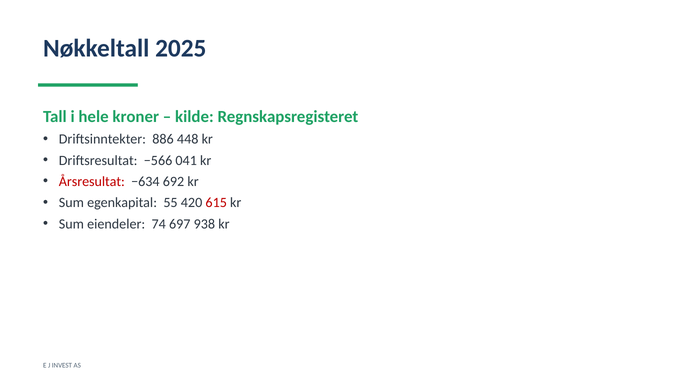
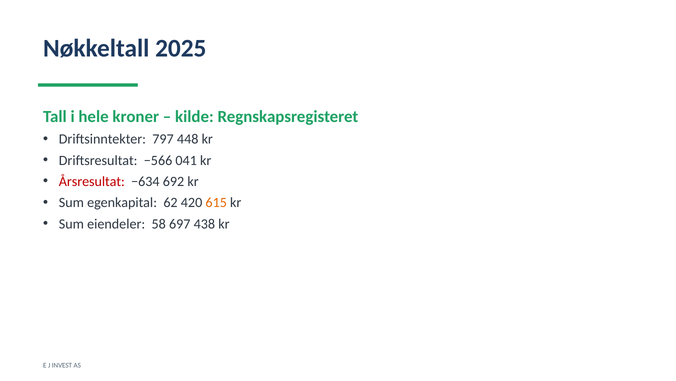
886: 886 -> 797
55: 55 -> 62
615 colour: red -> orange
74: 74 -> 58
938: 938 -> 438
